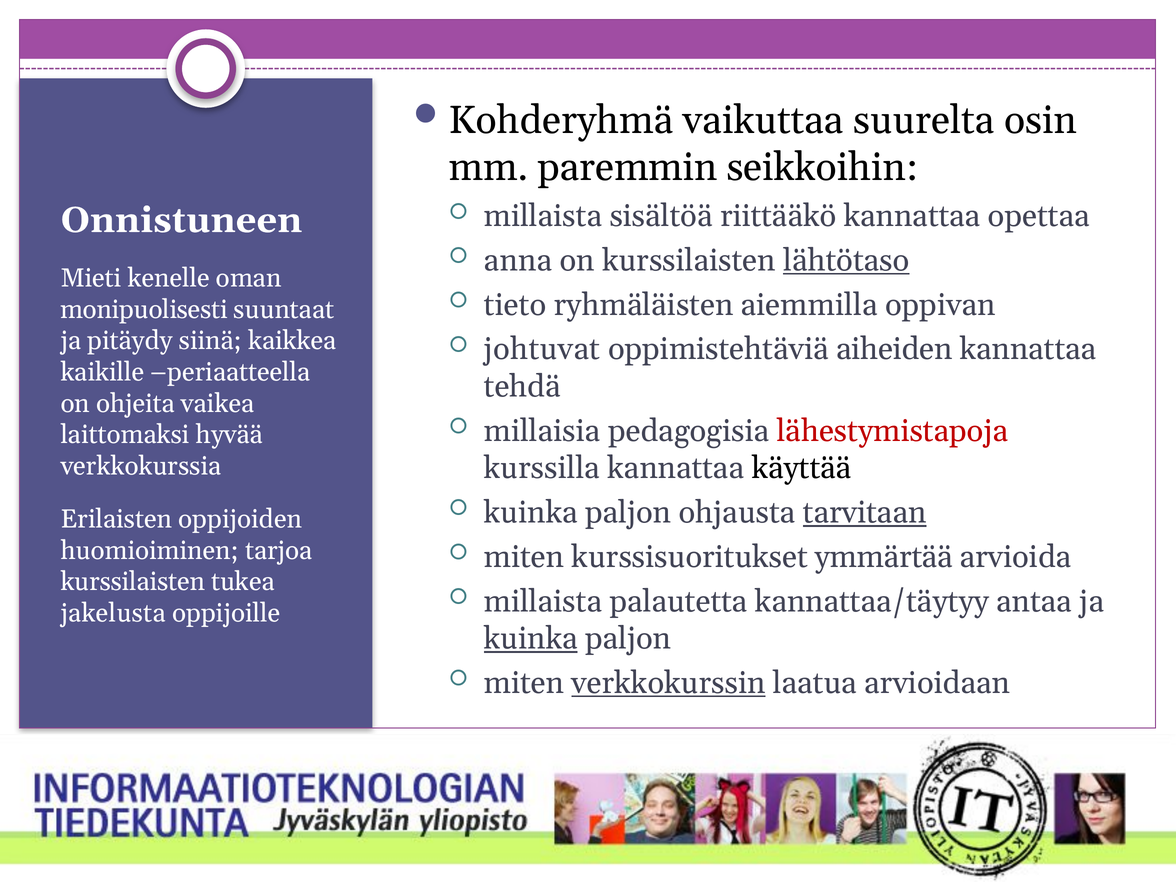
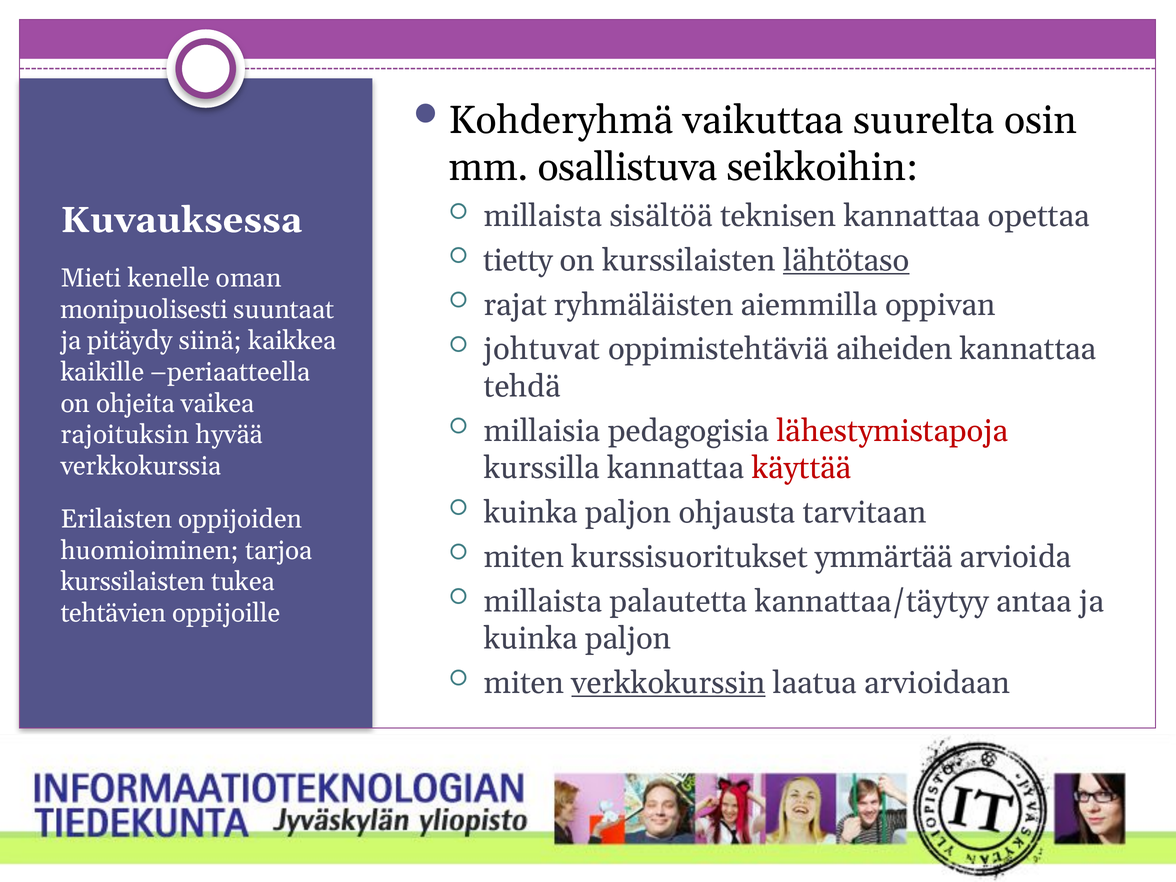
paremmin: paremmin -> osallistuva
riittääkö: riittääkö -> teknisen
Onnistuneen: Onnistuneen -> Kuvauksessa
anna: anna -> tietty
tieto: tieto -> rajat
laittomaksi: laittomaksi -> rajoituksin
käyttää colour: black -> red
tarvitaan underline: present -> none
jakelusta: jakelusta -> tehtävien
kuinka at (531, 639) underline: present -> none
